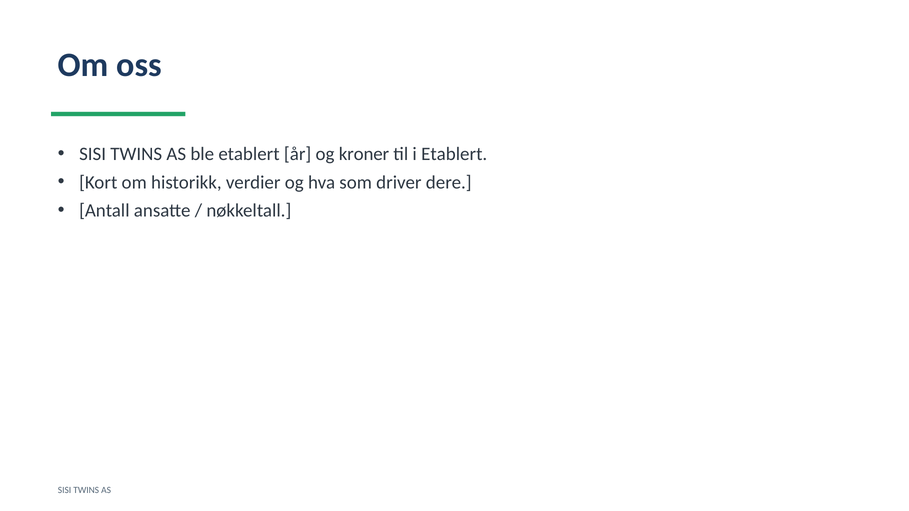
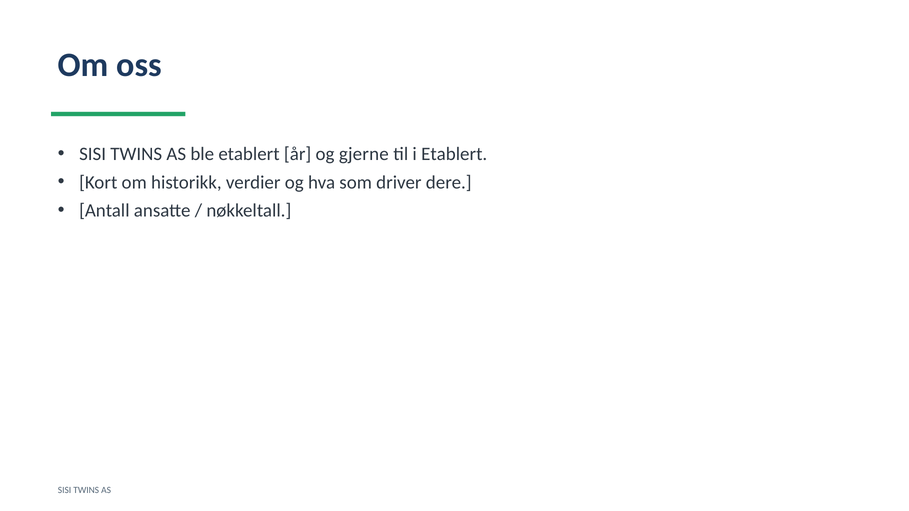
kroner: kroner -> gjerne
